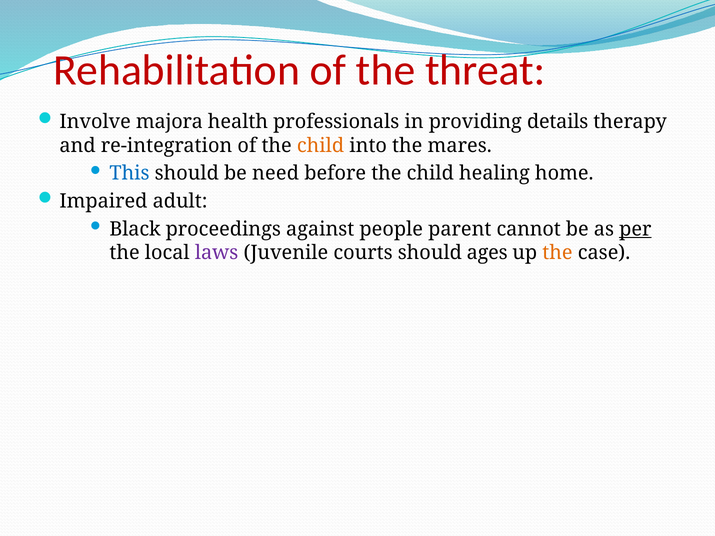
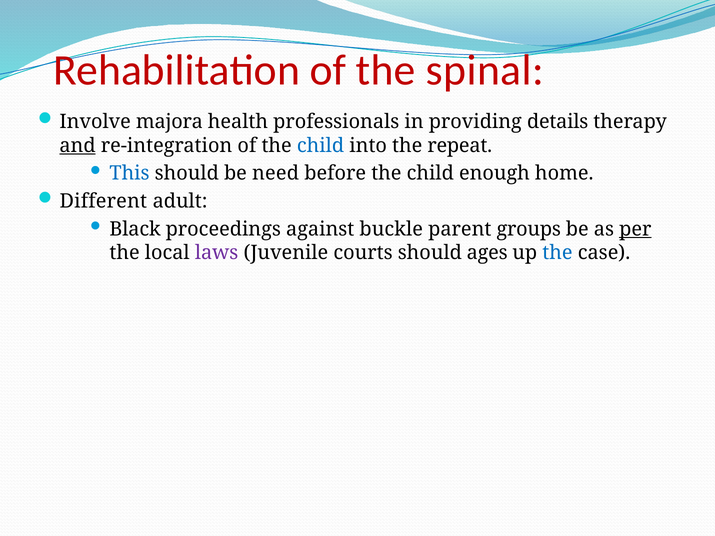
threat: threat -> spinal
and underline: none -> present
child at (321, 146) colour: orange -> blue
mares: mares -> repeat
healing: healing -> enough
Impaired: Impaired -> Different
people: people -> buckle
cannot: cannot -> groups
the at (557, 253) colour: orange -> blue
